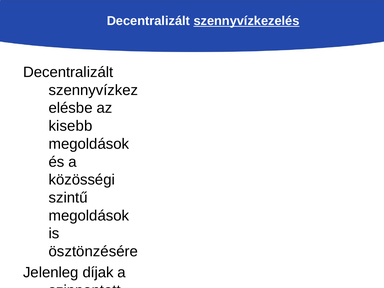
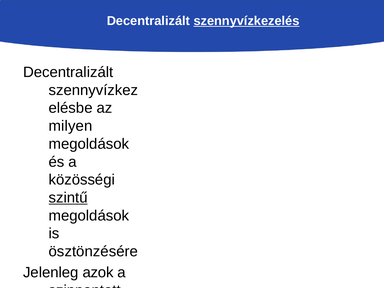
kisebb: kisebb -> milyen
szintű underline: none -> present
díjak: díjak -> azok
